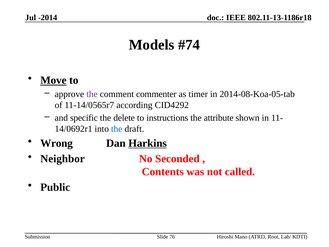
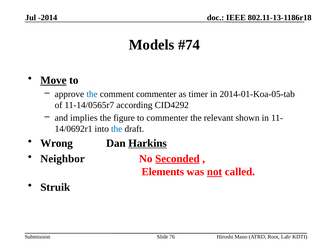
the at (92, 94) colour: purple -> blue
2014-08-Koa-05-tab: 2014-08-Koa-05-tab -> 2014-01-Koa-05-tab
specific: specific -> implies
delete: delete -> figure
to instructions: instructions -> commenter
attribute: attribute -> relevant
Seconded underline: none -> present
Contents: Contents -> Elements
not underline: none -> present
Public: Public -> Struik
